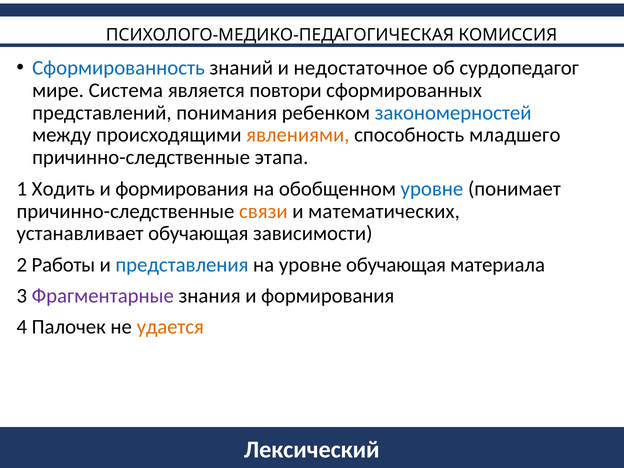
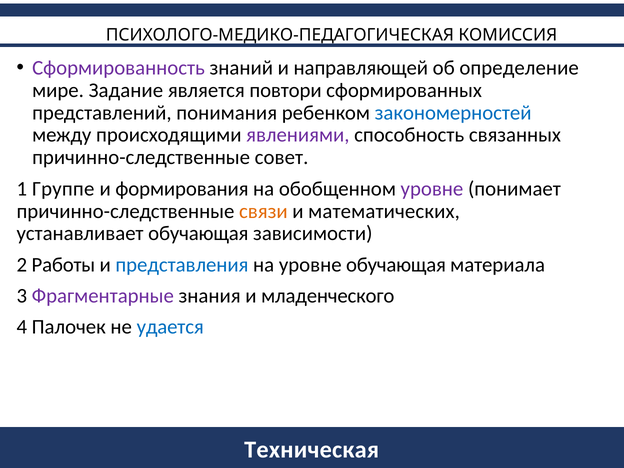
Сформированность colour: blue -> purple
недостаточное: недостаточное -> направляющей
сурдопедагог: сурдопедагог -> определение
Система: Система -> Задание
явлениями colour: orange -> purple
младшего: младшего -> связанных
этапа: этапа -> совет
Ходить: Ходить -> Группе
уровне at (432, 189) colour: blue -> purple
знания и формирования: формирования -> младенческого
удается colour: orange -> blue
Лексический: Лексический -> Техническая
